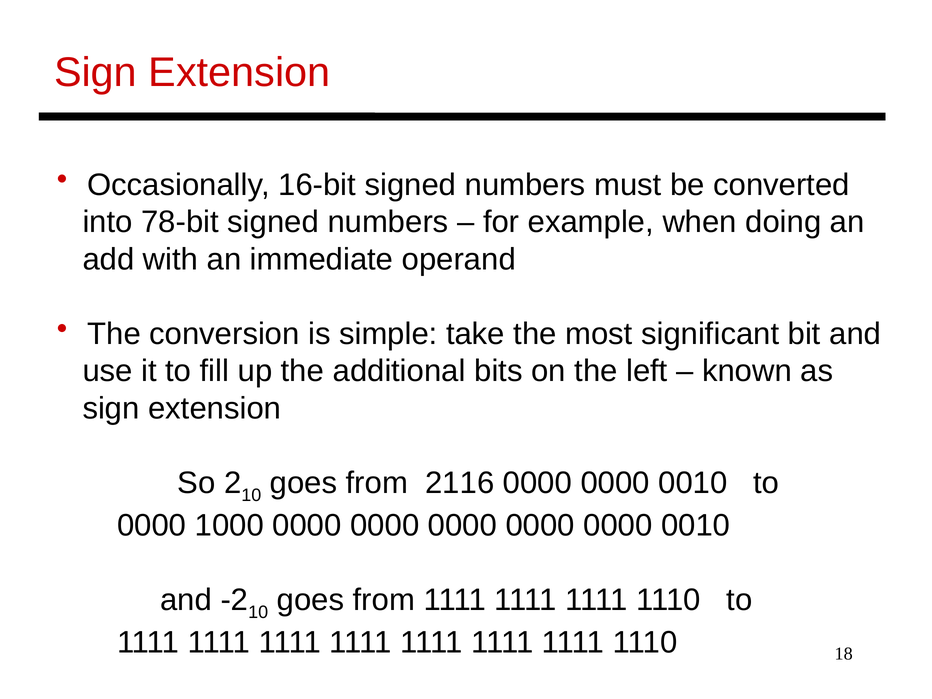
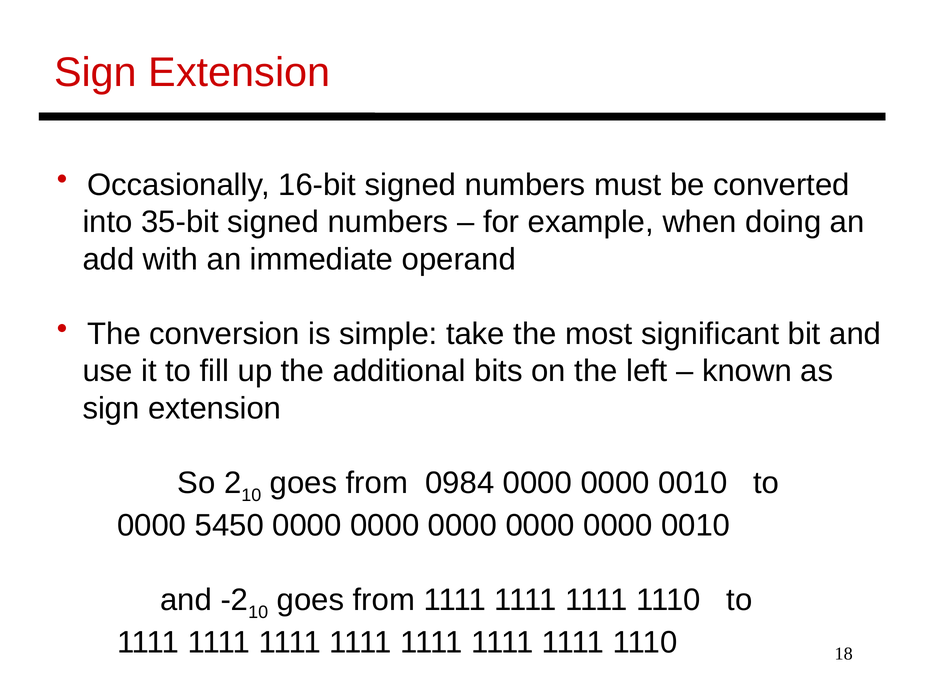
78-bit: 78-bit -> 35-bit
2116: 2116 -> 0984
1000: 1000 -> 5450
